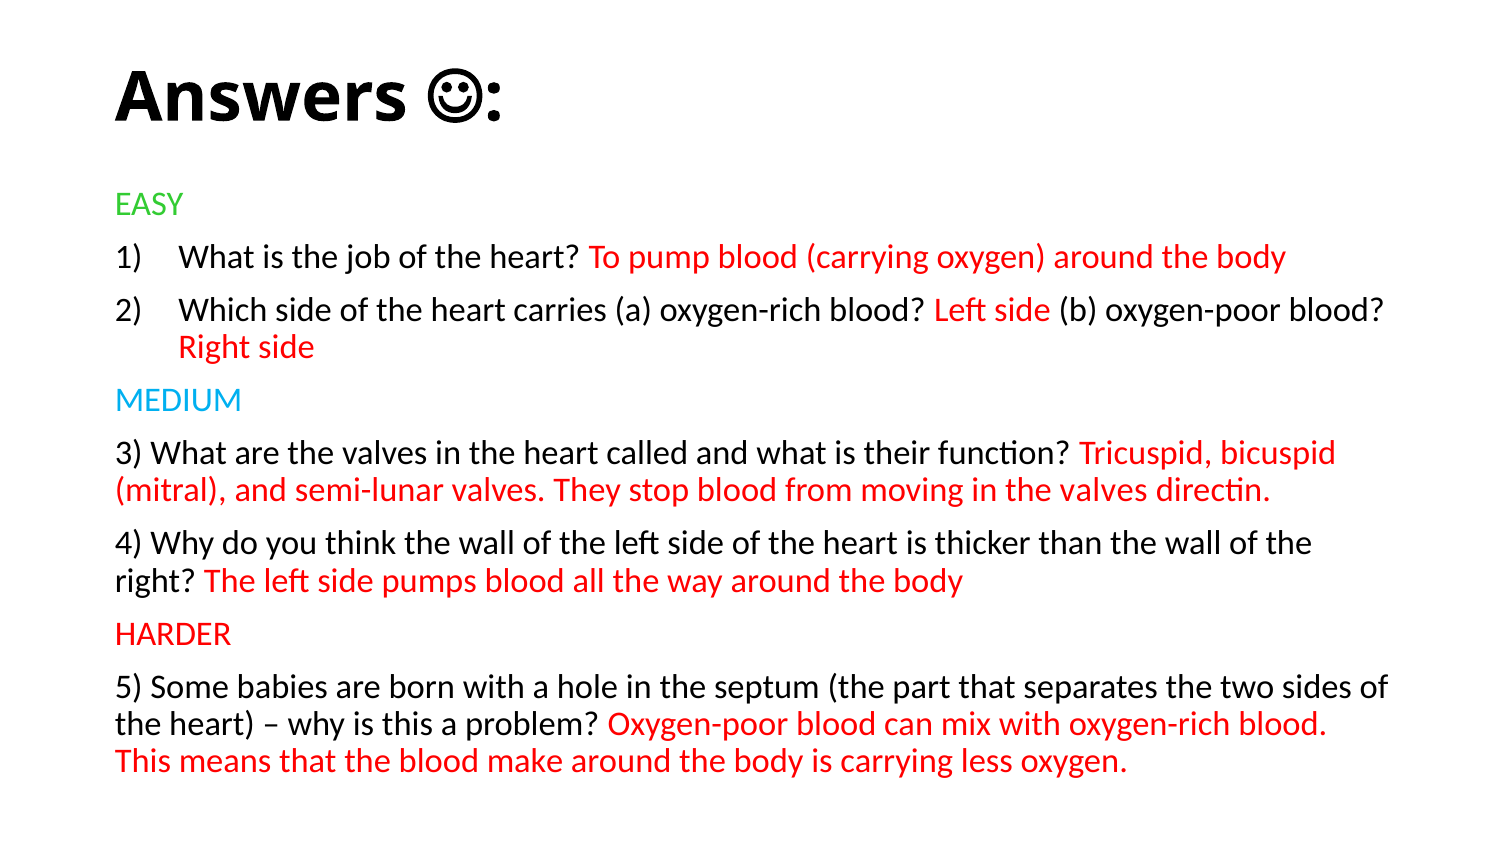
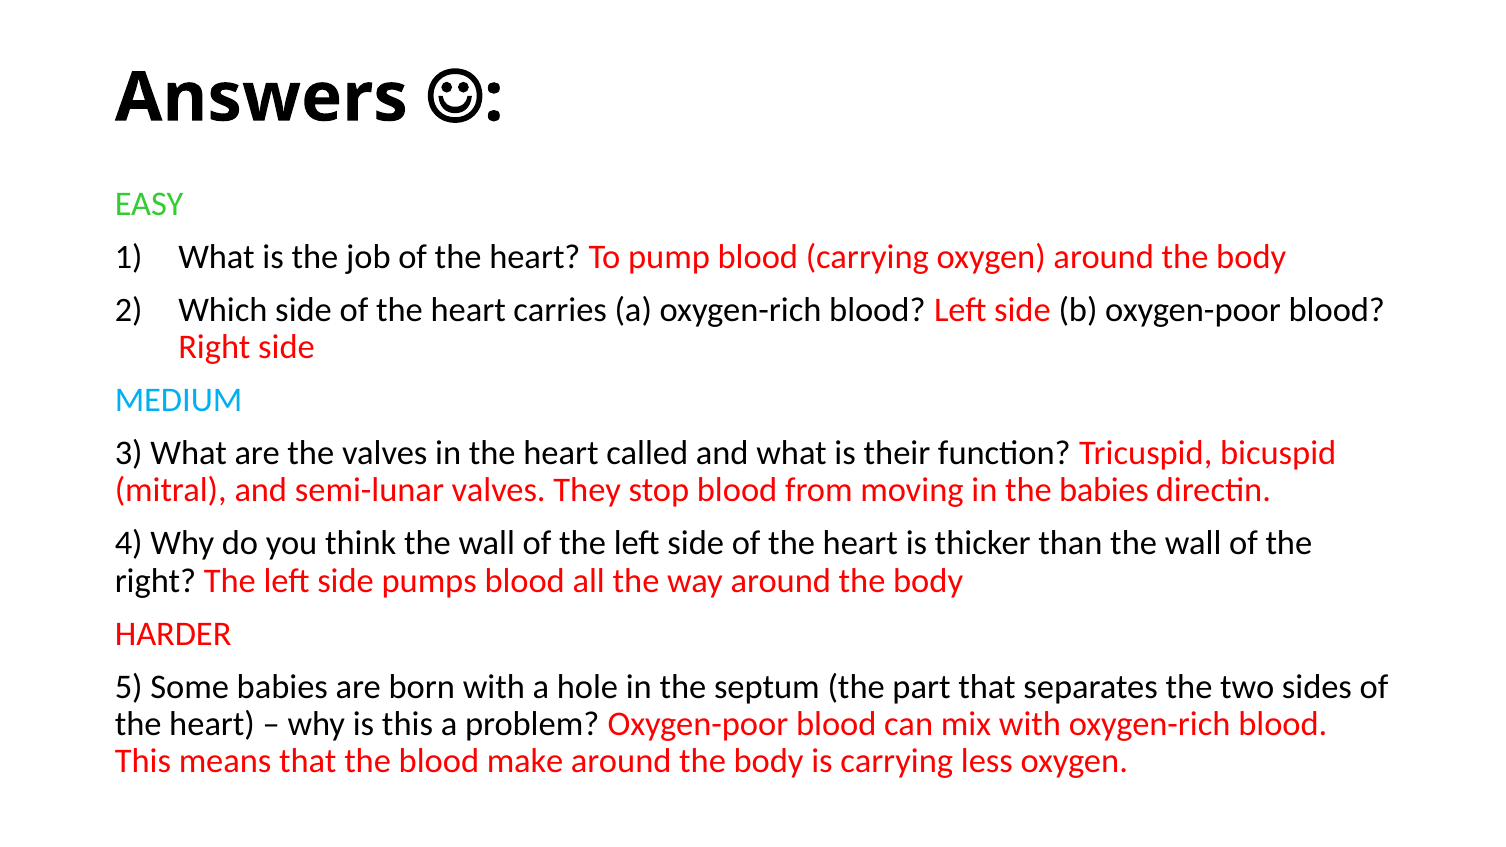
in the valves: valves -> babies
